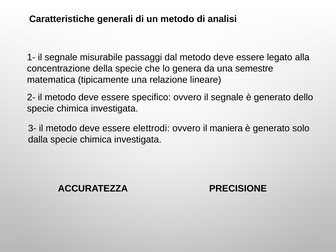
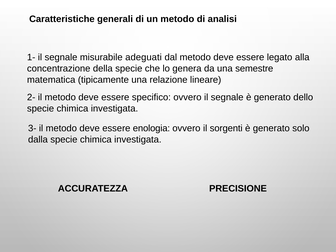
passaggi: passaggi -> adeguati
elettrodi: elettrodi -> enologia
maniera: maniera -> sorgenti
